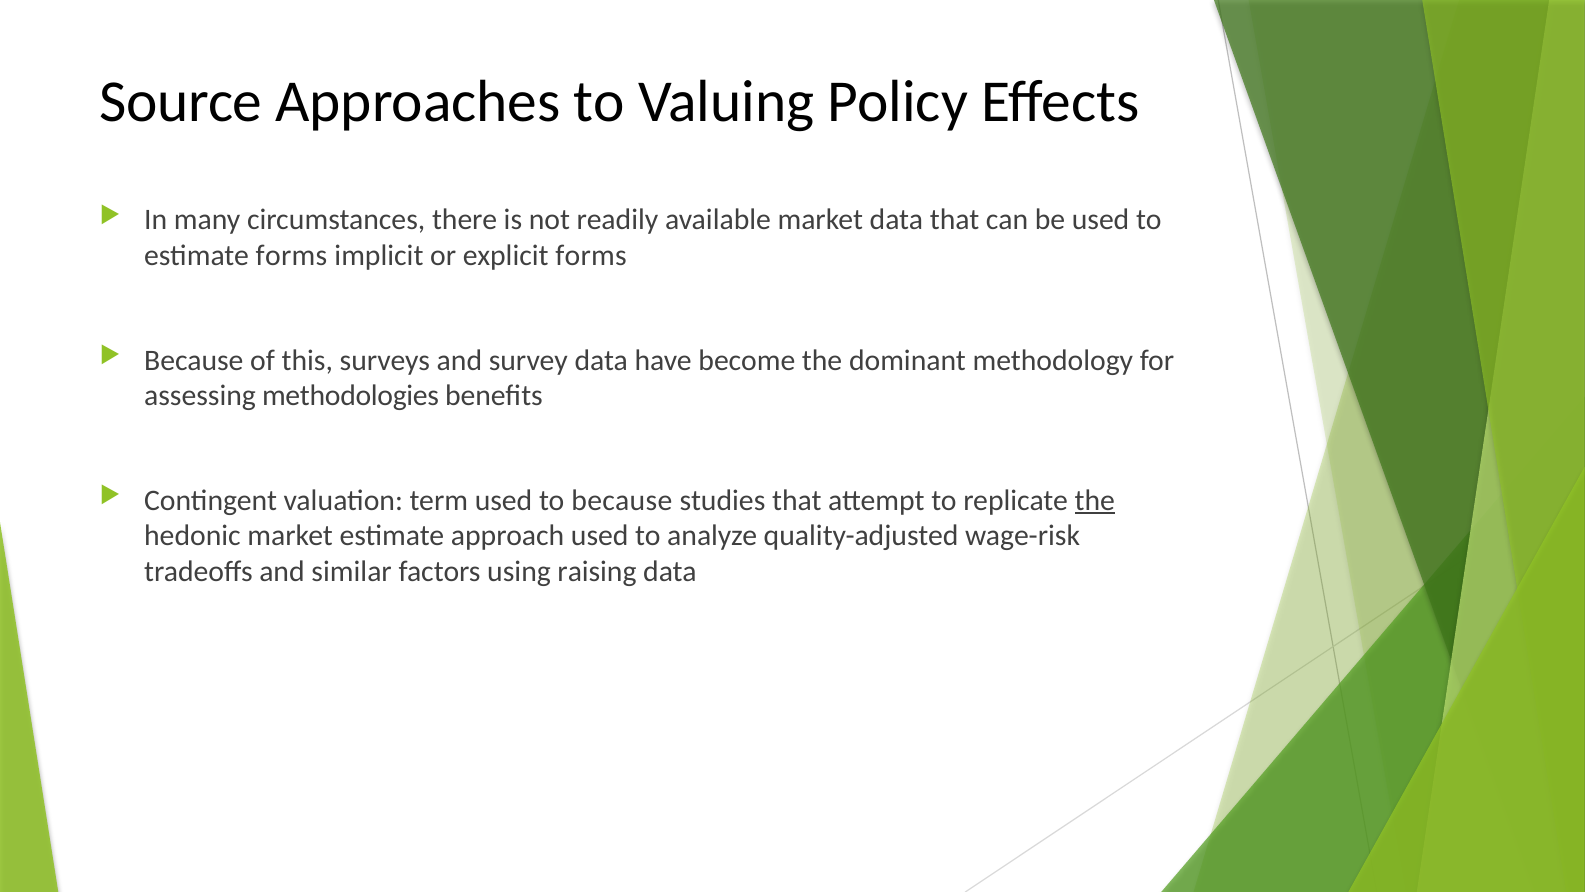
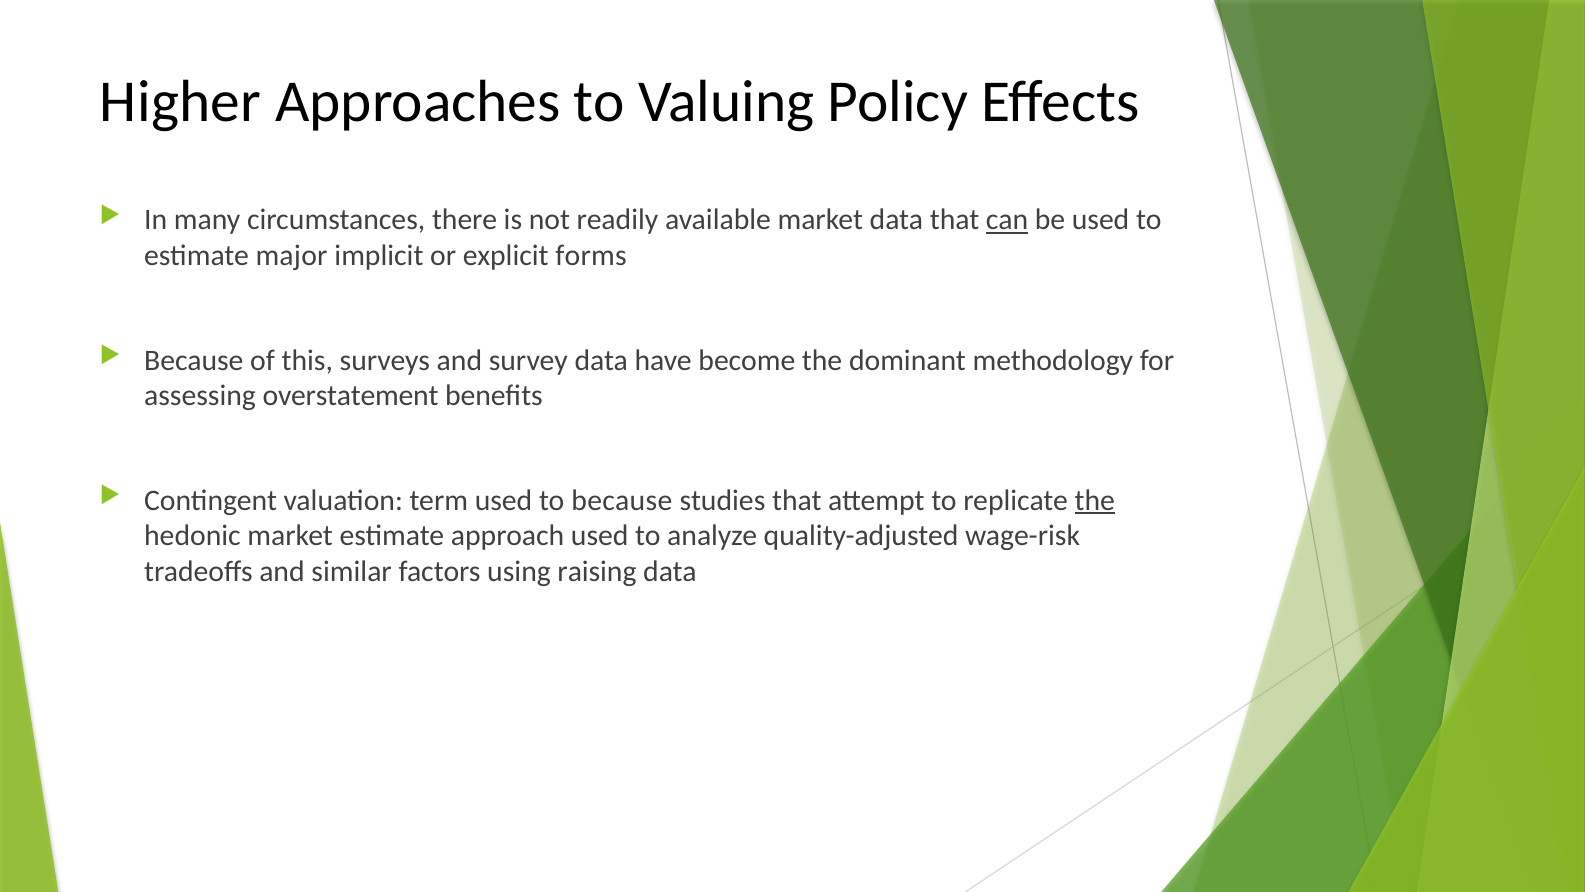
Source: Source -> Higher
can underline: none -> present
estimate forms: forms -> major
methodologies: methodologies -> overstatement
